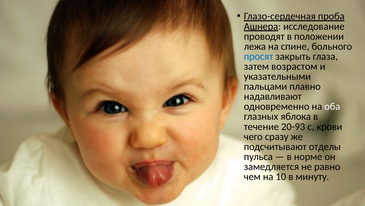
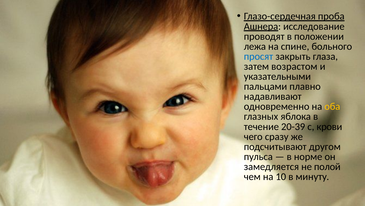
оба colour: white -> yellow
20-93: 20-93 -> 20-39
отделы: отделы -> другом
равно: равно -> полой
